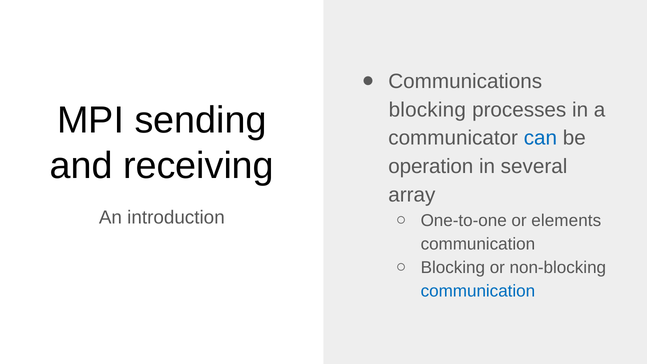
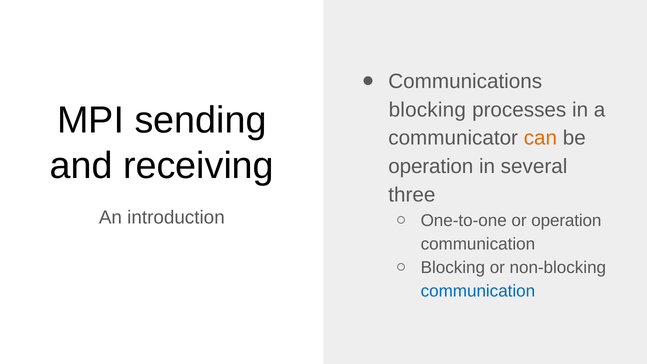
can colour: blue -> orange
array: array -> three
or elements: elements -> operation
